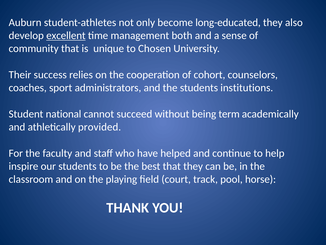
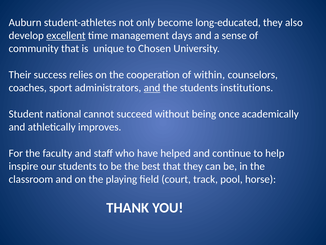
both: both -> days
cohort: cohort -> within
and at (152, 88) underline: none -> present
term: term -> once
provided: provided -> improves
